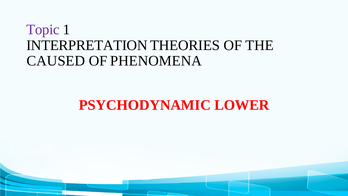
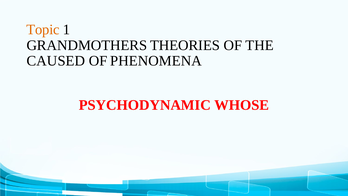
Topic colour: purple -> orange
INTERPRETATION: INTERPRETATION -> GRANDMOTHERS
LOWER: LOWER -> WHOSE
